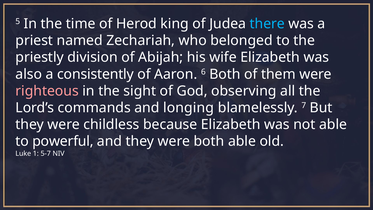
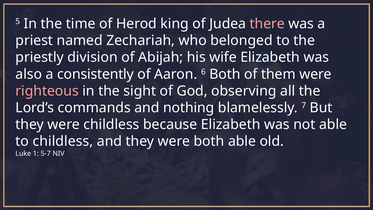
there colour: light blue -> pink
longing: longing -> nothing
to powerful: powerful -> childless
